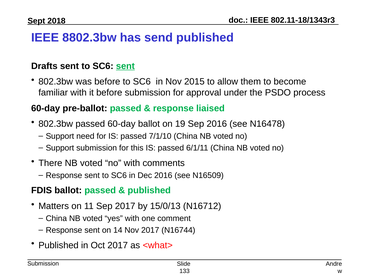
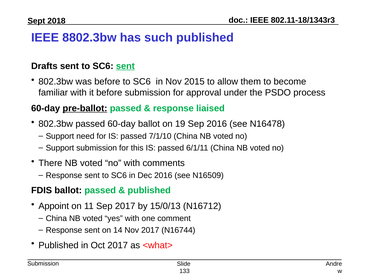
send: send -> such
pre-ballot underline: none -> present
Matters: Matters -> Appoint
